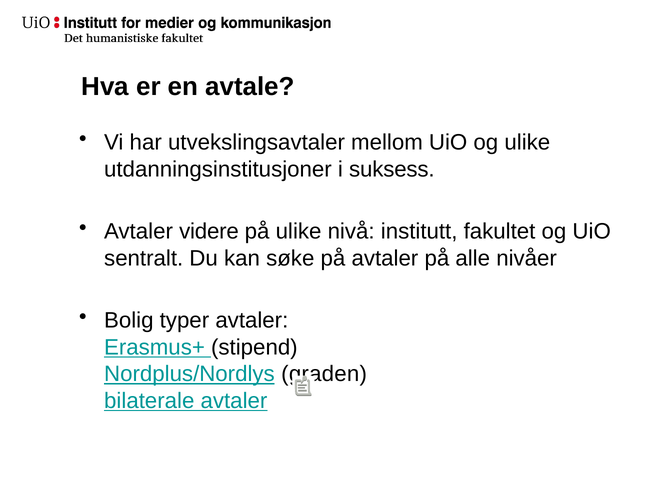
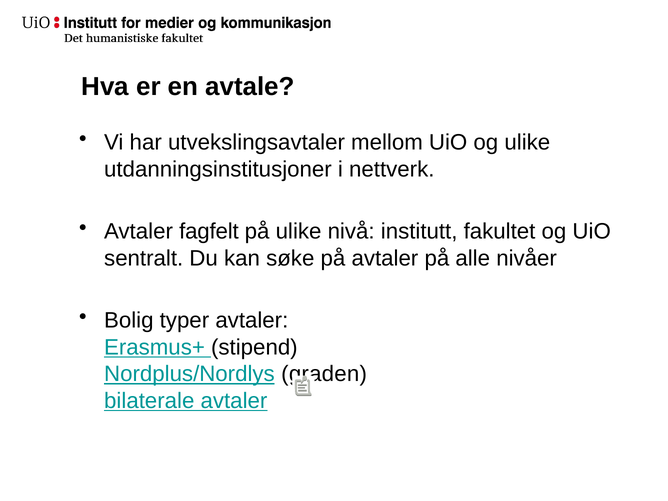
suksess: suksess -> nettverk
videre: videre -> fagfelt
